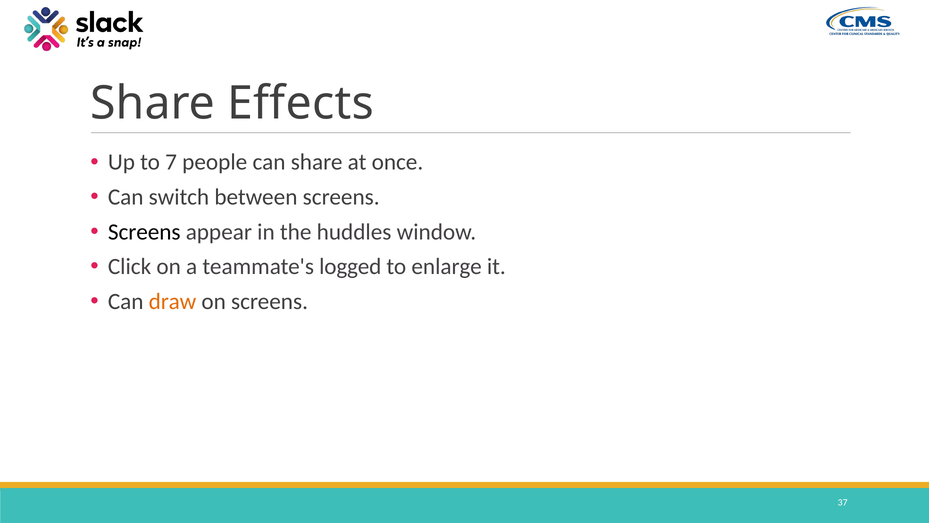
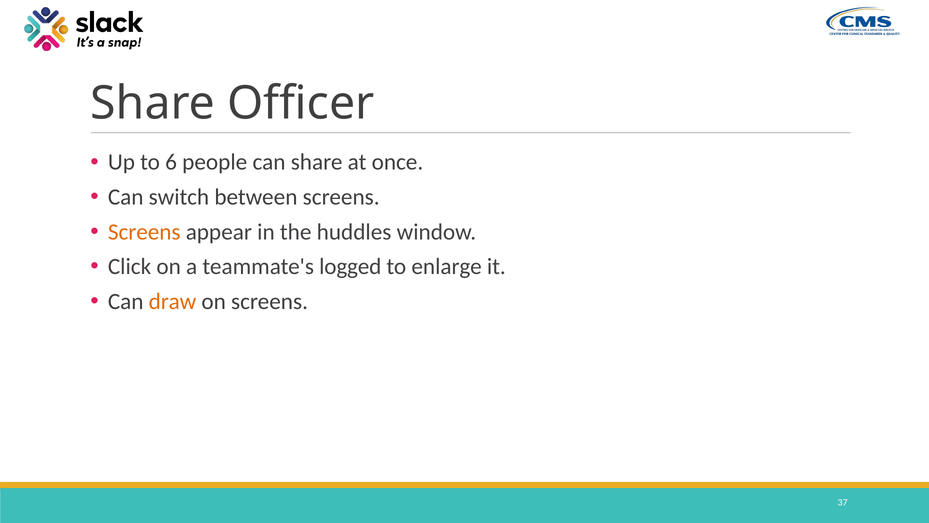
Effects: Effects -> Officer
7: 7 -> 6
Screens at (144, 232) colour: black -> orange
